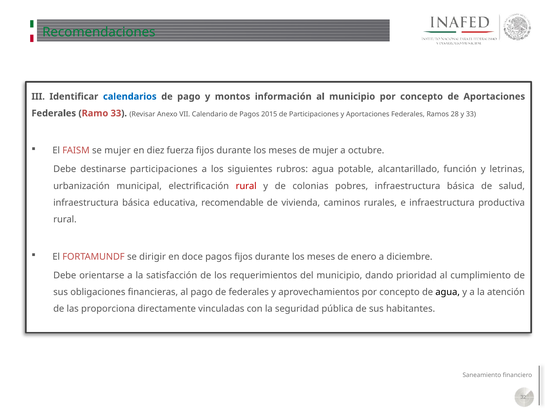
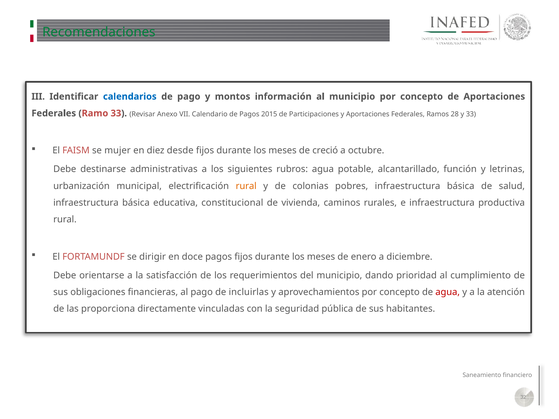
fuerza: fuerza -> desde
de mujer: mujer -> creció
destinarse participaciones: participaciones -> administrativas
rural at (246, 186) colour: red -> orange
recomendable: recomendable -> constitucional
de federales: federales -> incluirlas
agua at (448, 292) colour: black -> red
